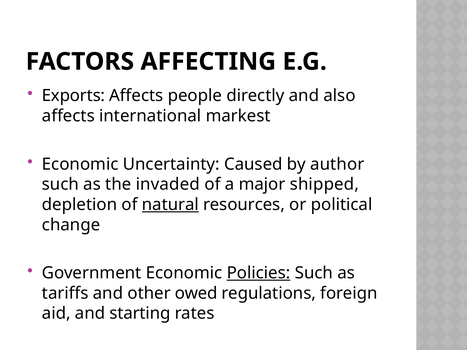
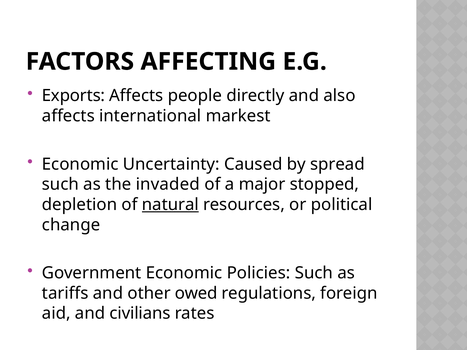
author: author -> spread
shipped: shipped -> stopped
Policies underline: present -> none
starting: starting -> civilians
